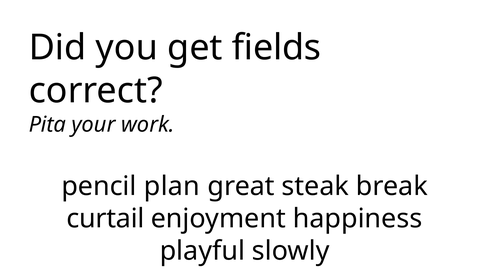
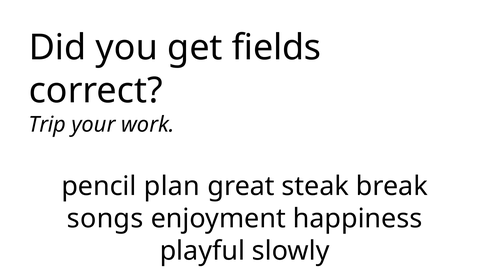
Pita: Pita -> Trip
curtail: curtail -> songs
